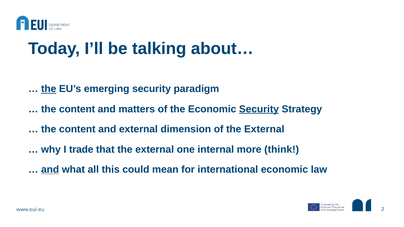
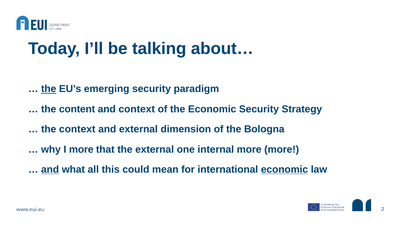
and matters: matters -> context
Security at (259, 109) underline: present -> none
content at (77, 129): content -> context
of the External: External -> Bologna
I trade: trade -> more
more think: think -> more
economic at (285, 170) underline: none -> present
